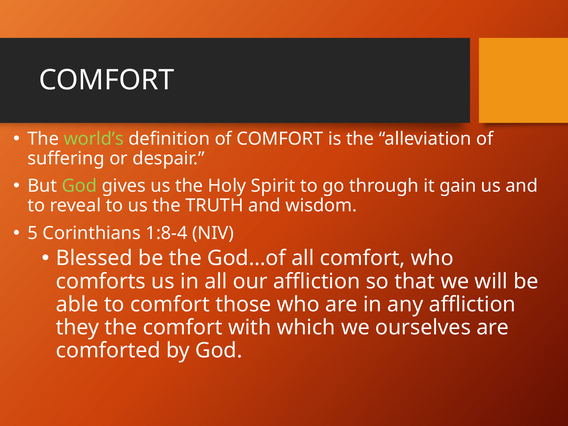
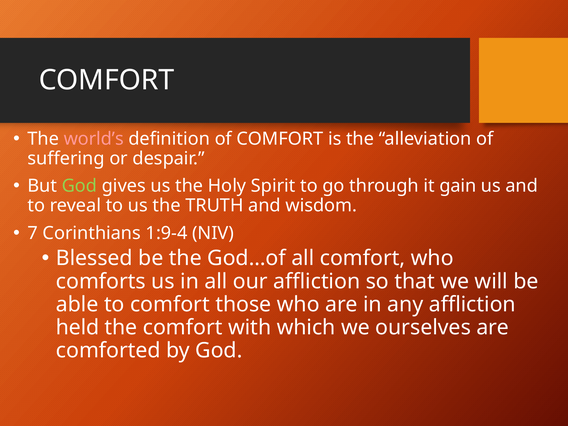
world’s colour: light green -> pink
5: 5 -> 7
1:8-4: 1:8-4 -> 1:9-4
they: they -> held
